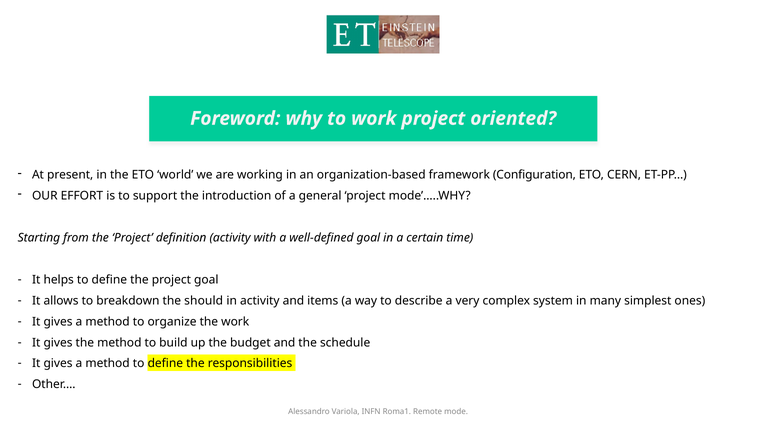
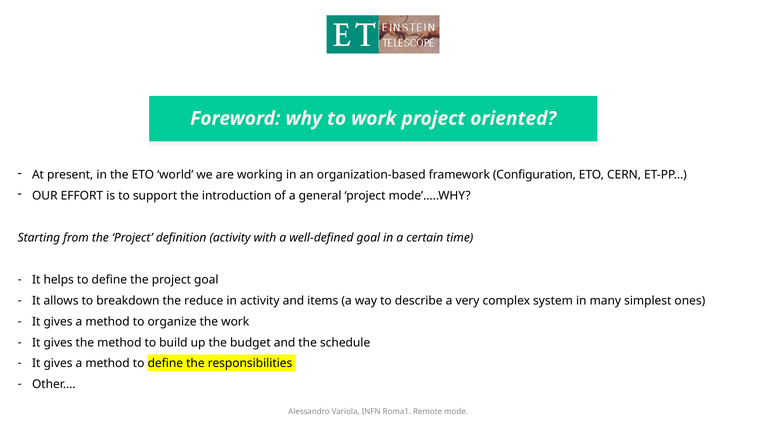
should: should -> reduce
